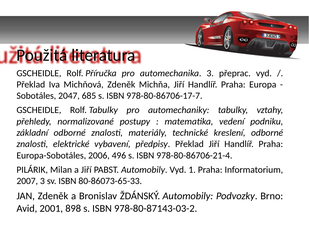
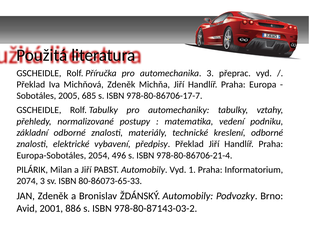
2047: 2047 -> 2005
2006: 2006 -> 2054
2007: 2007 -> 2074
898: 898 -> 886
